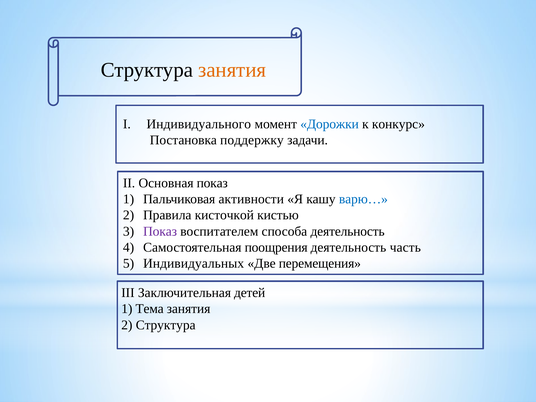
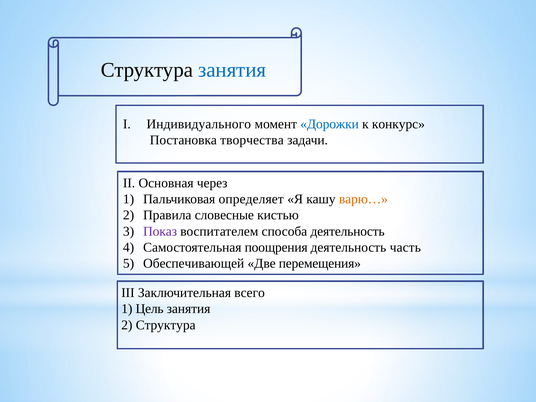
занятия at (232, 70) colour: orange -> blue
поддержку: поддержку -> творчества
Основная показ: показ -> через
активности: активности -> определяет
варю… colour: blue -> orange
кисточкой: кисточкой -> словесные
Индивидуальных: Индивидуальных -> Обеспечивающей
детей: детей -> всего
Тема: Тема -> Цель
